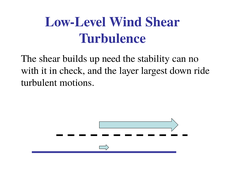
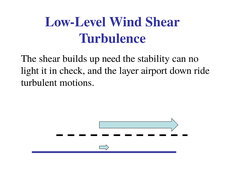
with: with -> light
largest: largest -> airport
